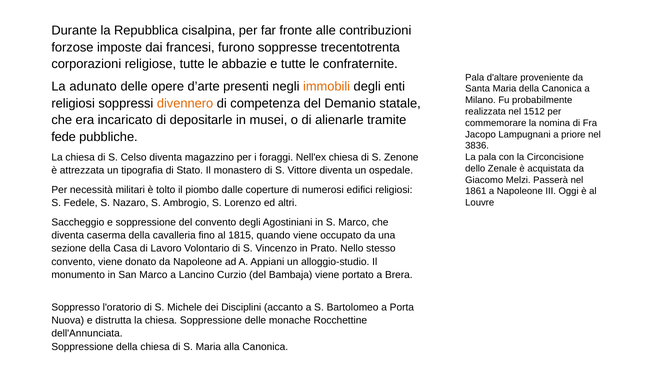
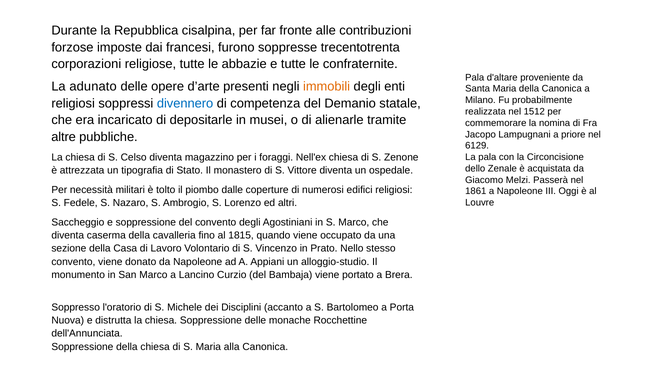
divennero colour: orange -> blue
fede: fede -> altre
3836: 3836 -> 6129
